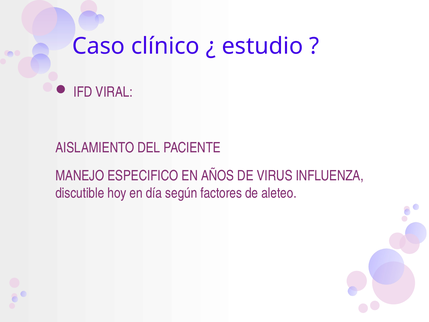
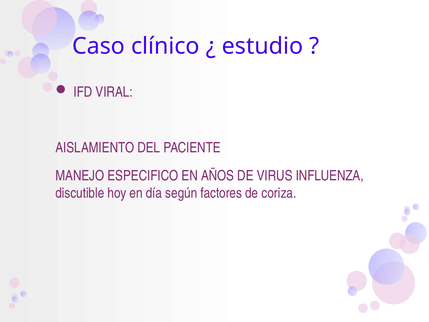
aleteo: aleteo -> coriza
